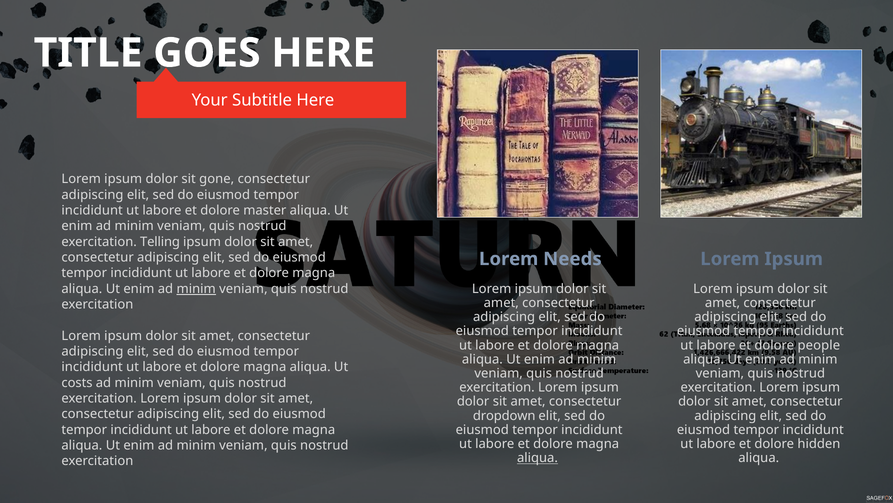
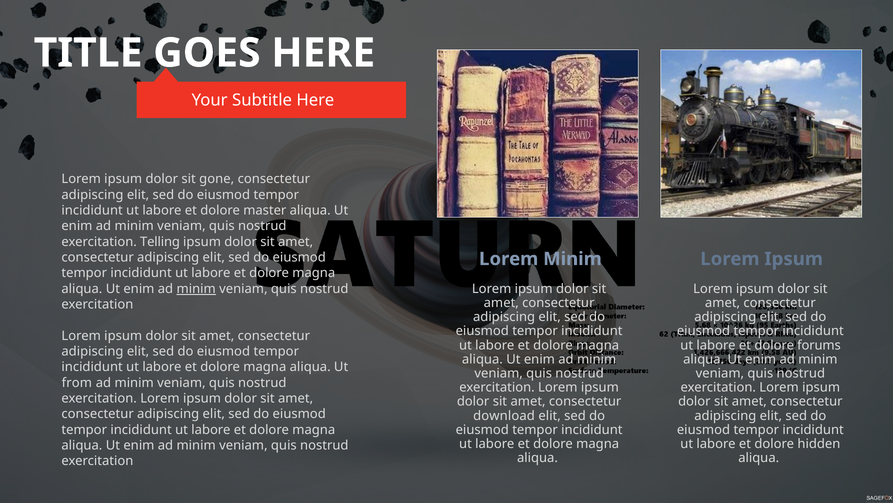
Lorem Needs: Needs -> Minim
people: people -> forums
costs: costs -> from
dropdown: dropdown -> download
aliqua at (537, 457) underline: present -> none
